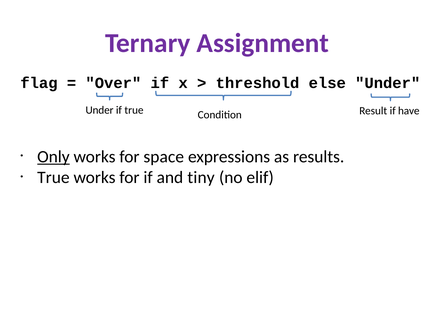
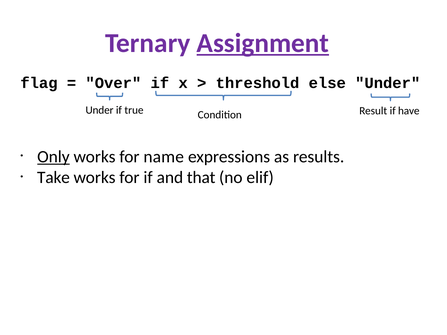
Assignment underline: none -> present
space: space -> name
True at (53, 178): True -> Take
tiny: tiny -> that
